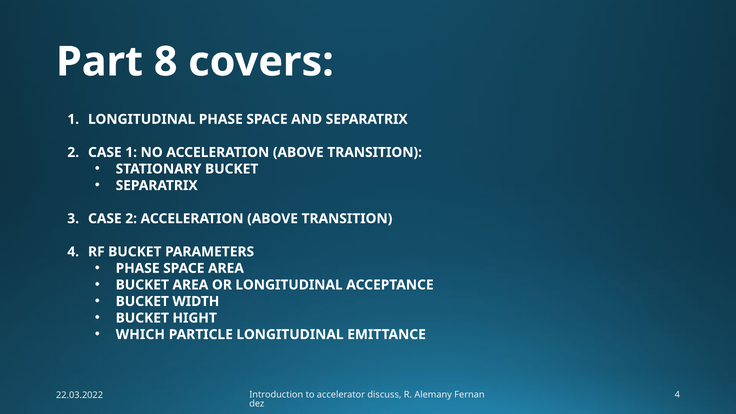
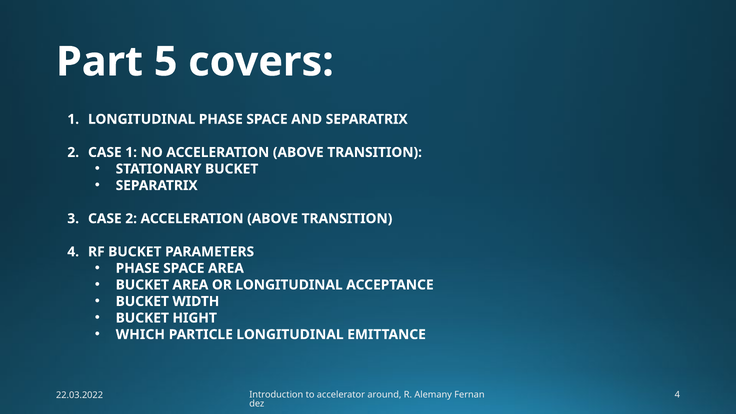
8: 8 -> 5
discuss: discuss -> around
